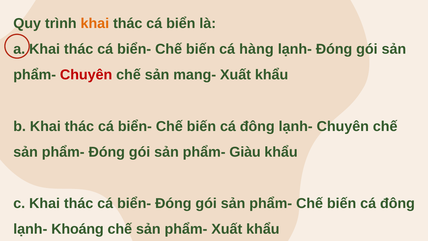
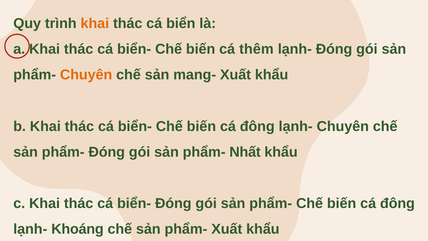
hàng: hàng -> thêm
Chuyên at (86, 75) colour: red -> orange
Giàu: Giàu -> Nhất
